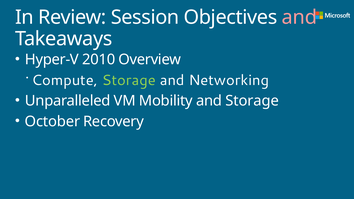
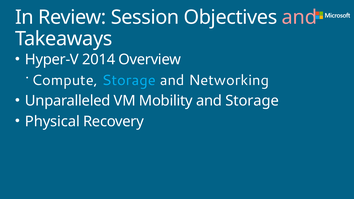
2010: 2010 -> 2014
Storage at (129, 80) colour: light green -> light blue
October: October -> Physical
